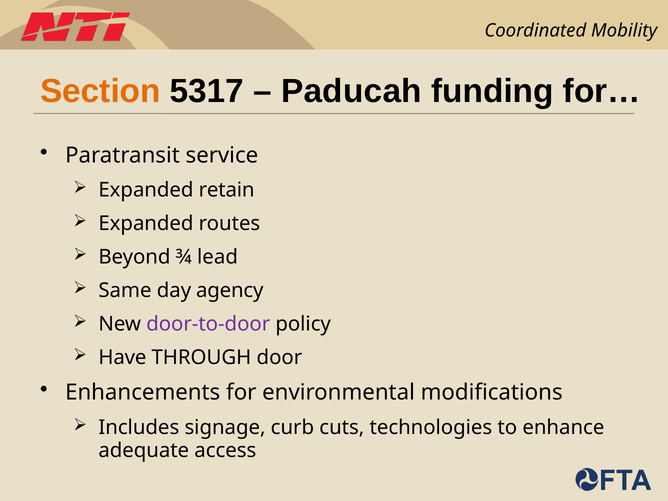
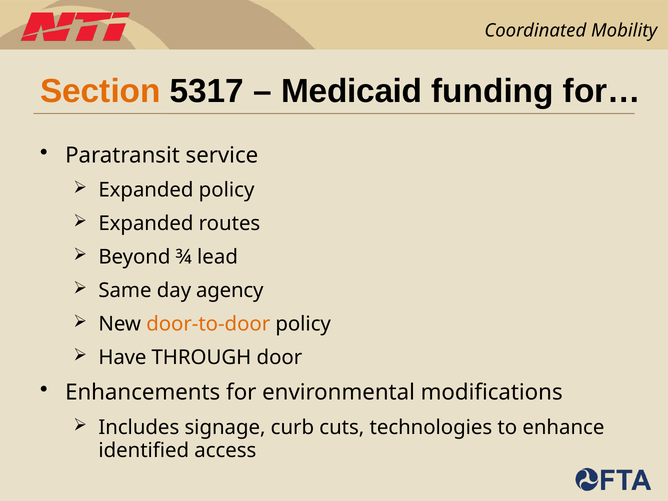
Paducah: Paducah -> Medicaid
Expanded retain: retain -> policy
door-to-door colour: purple -> orange
adequate: adequate -> identified
